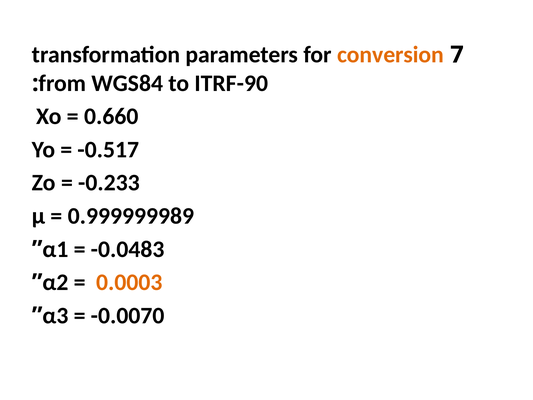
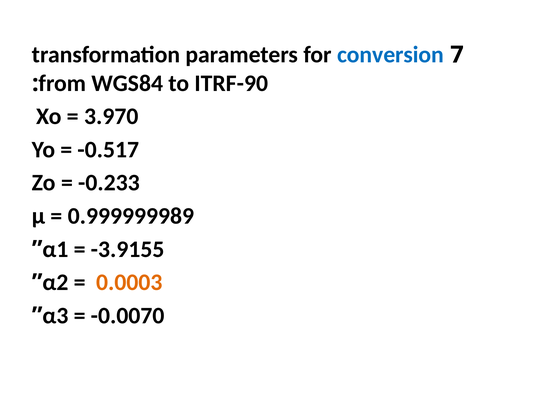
conversion colour: orange -> blue
0.660: 0.660 -> 3.970
-0.0483: -0.0483 -> -3.9155
